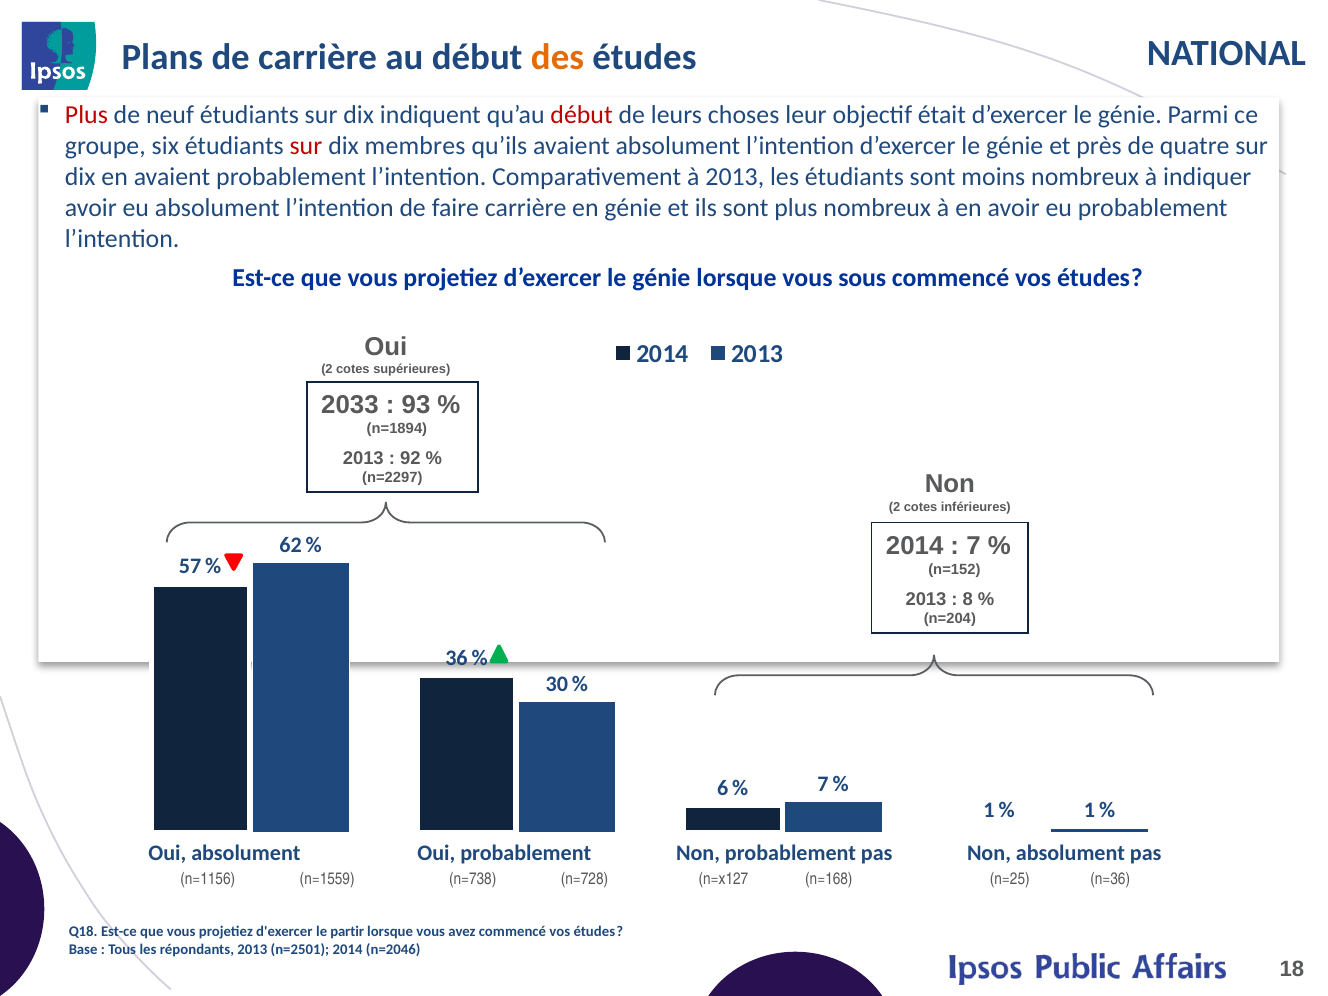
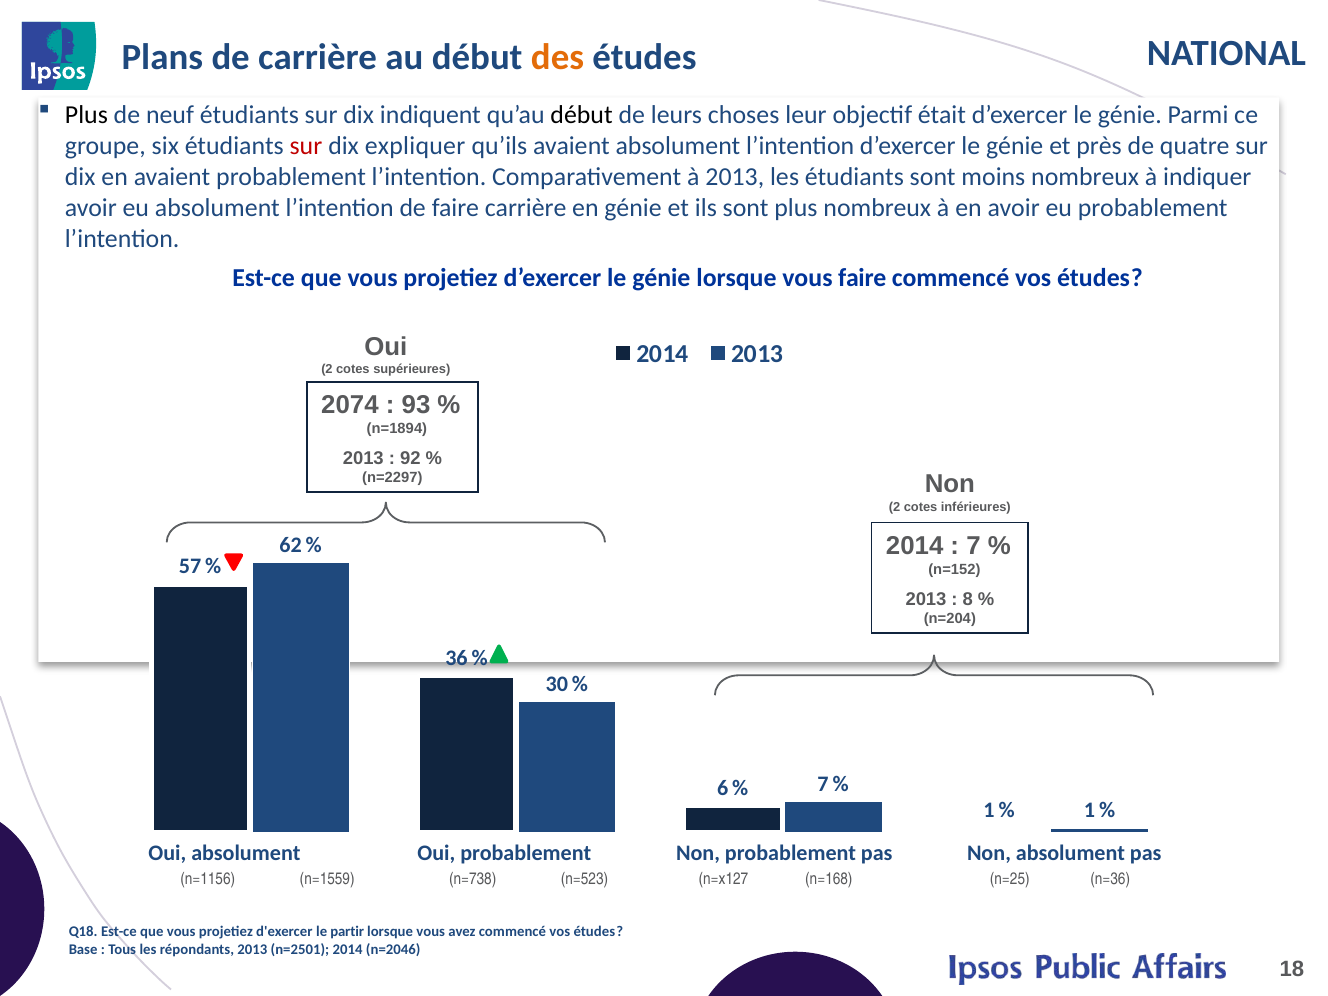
Plus at (86, 115) colour: red -> black
début at (582, 115) colour: red -> black
membres: membres -> expliquer
vous sous: sous -> faire
2033: 2033 -> 2074
n=728: n=728 -> n=523
